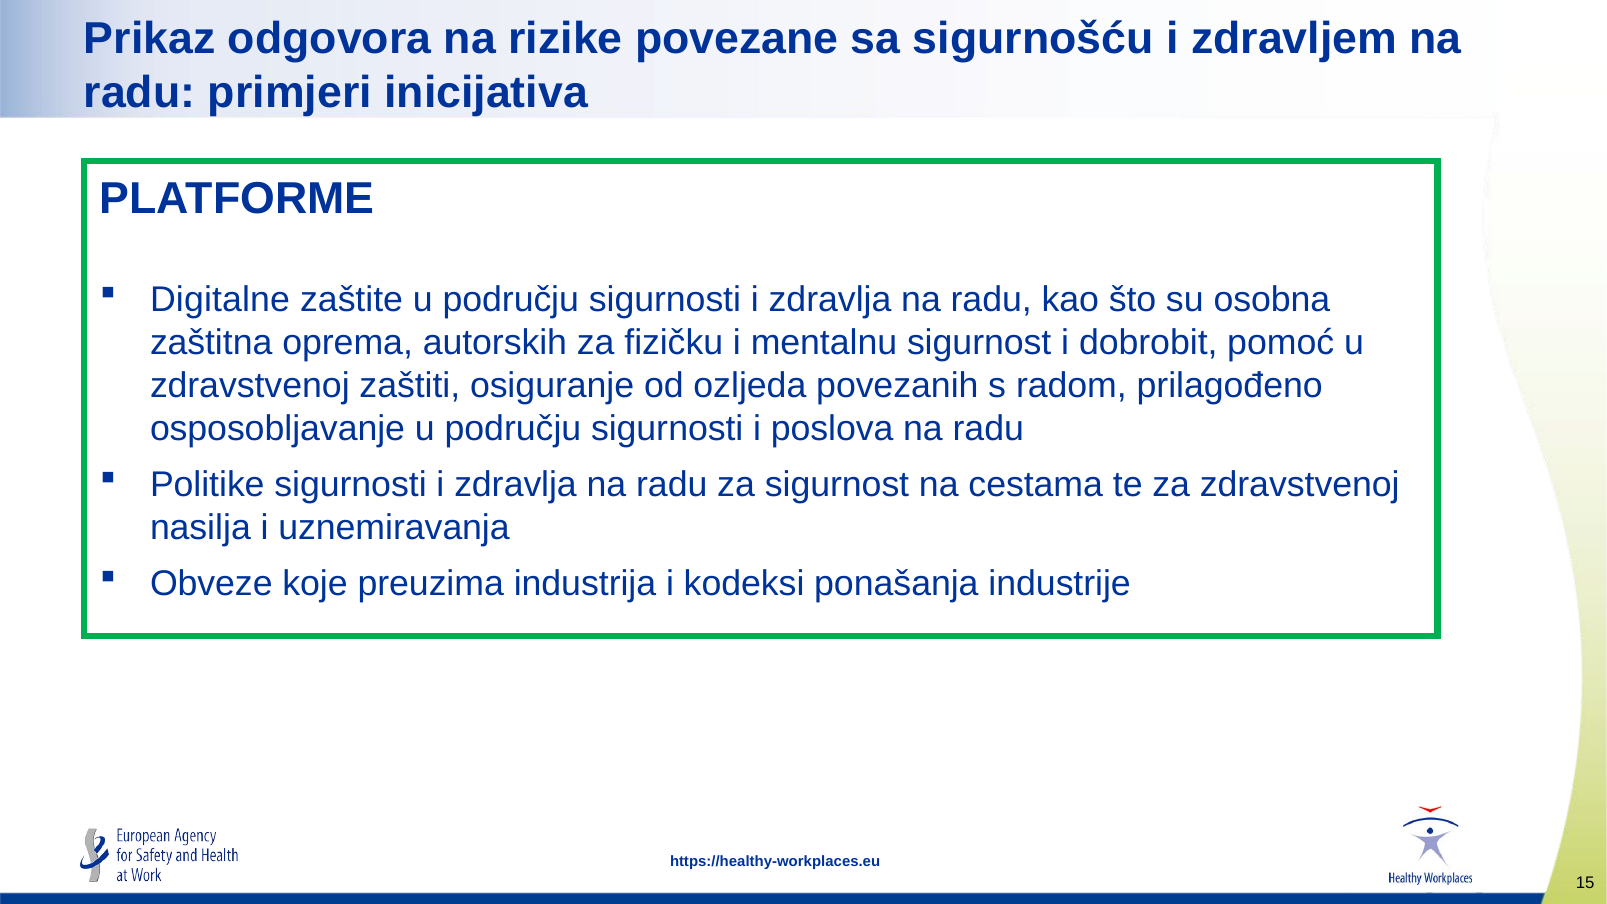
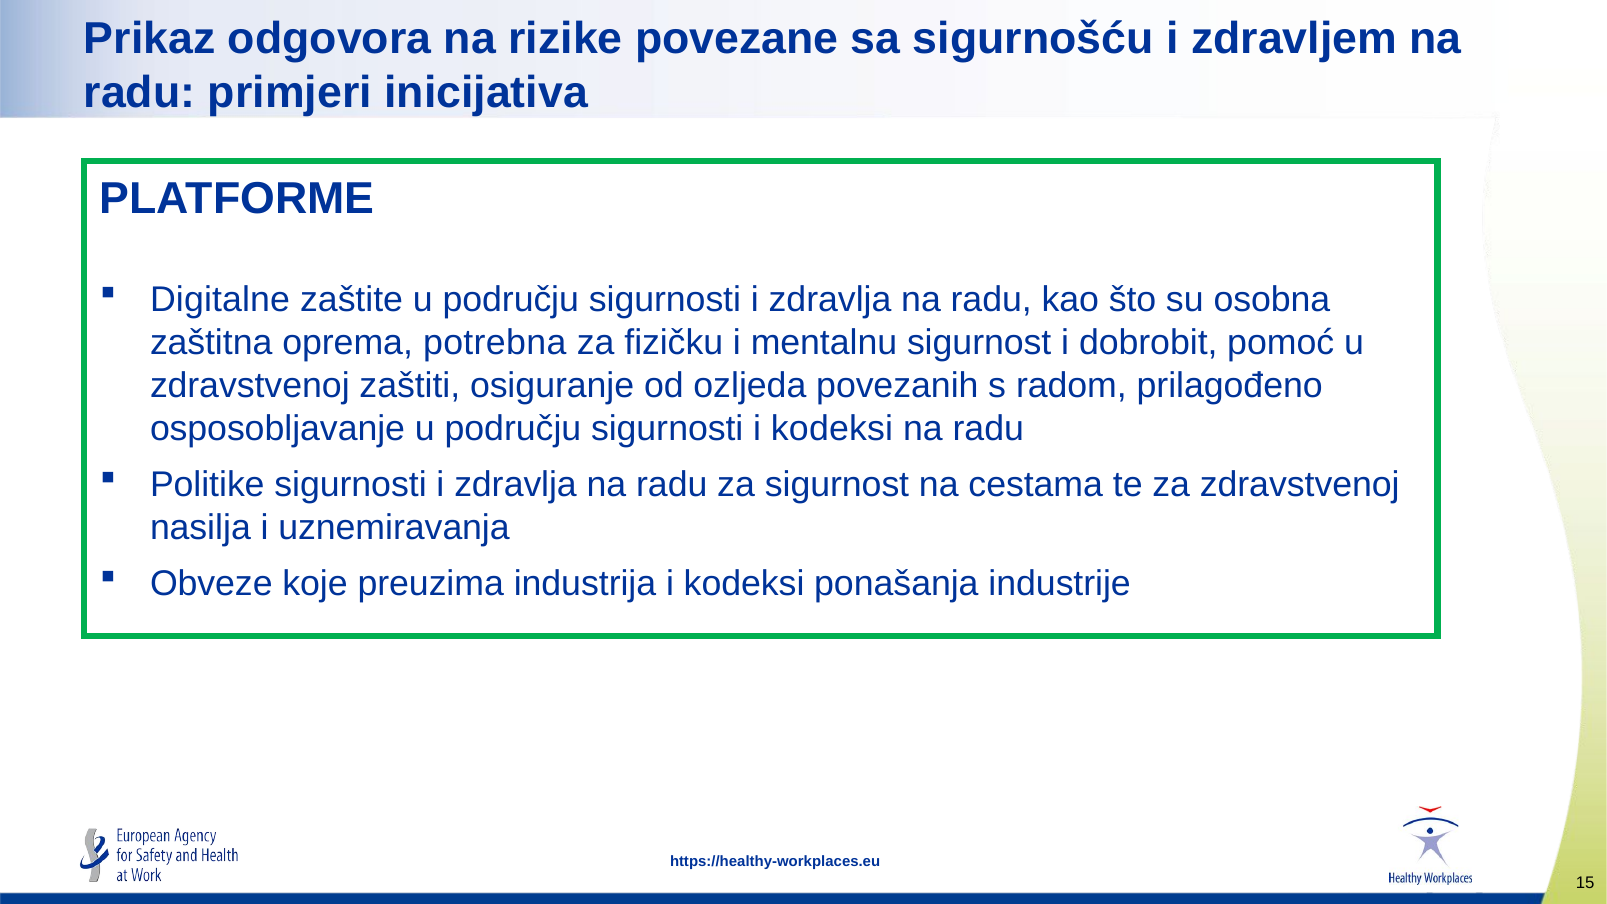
autorskih: autorskih -> potrebna
sigurnosti i poslova: poslova -> kodeksi
